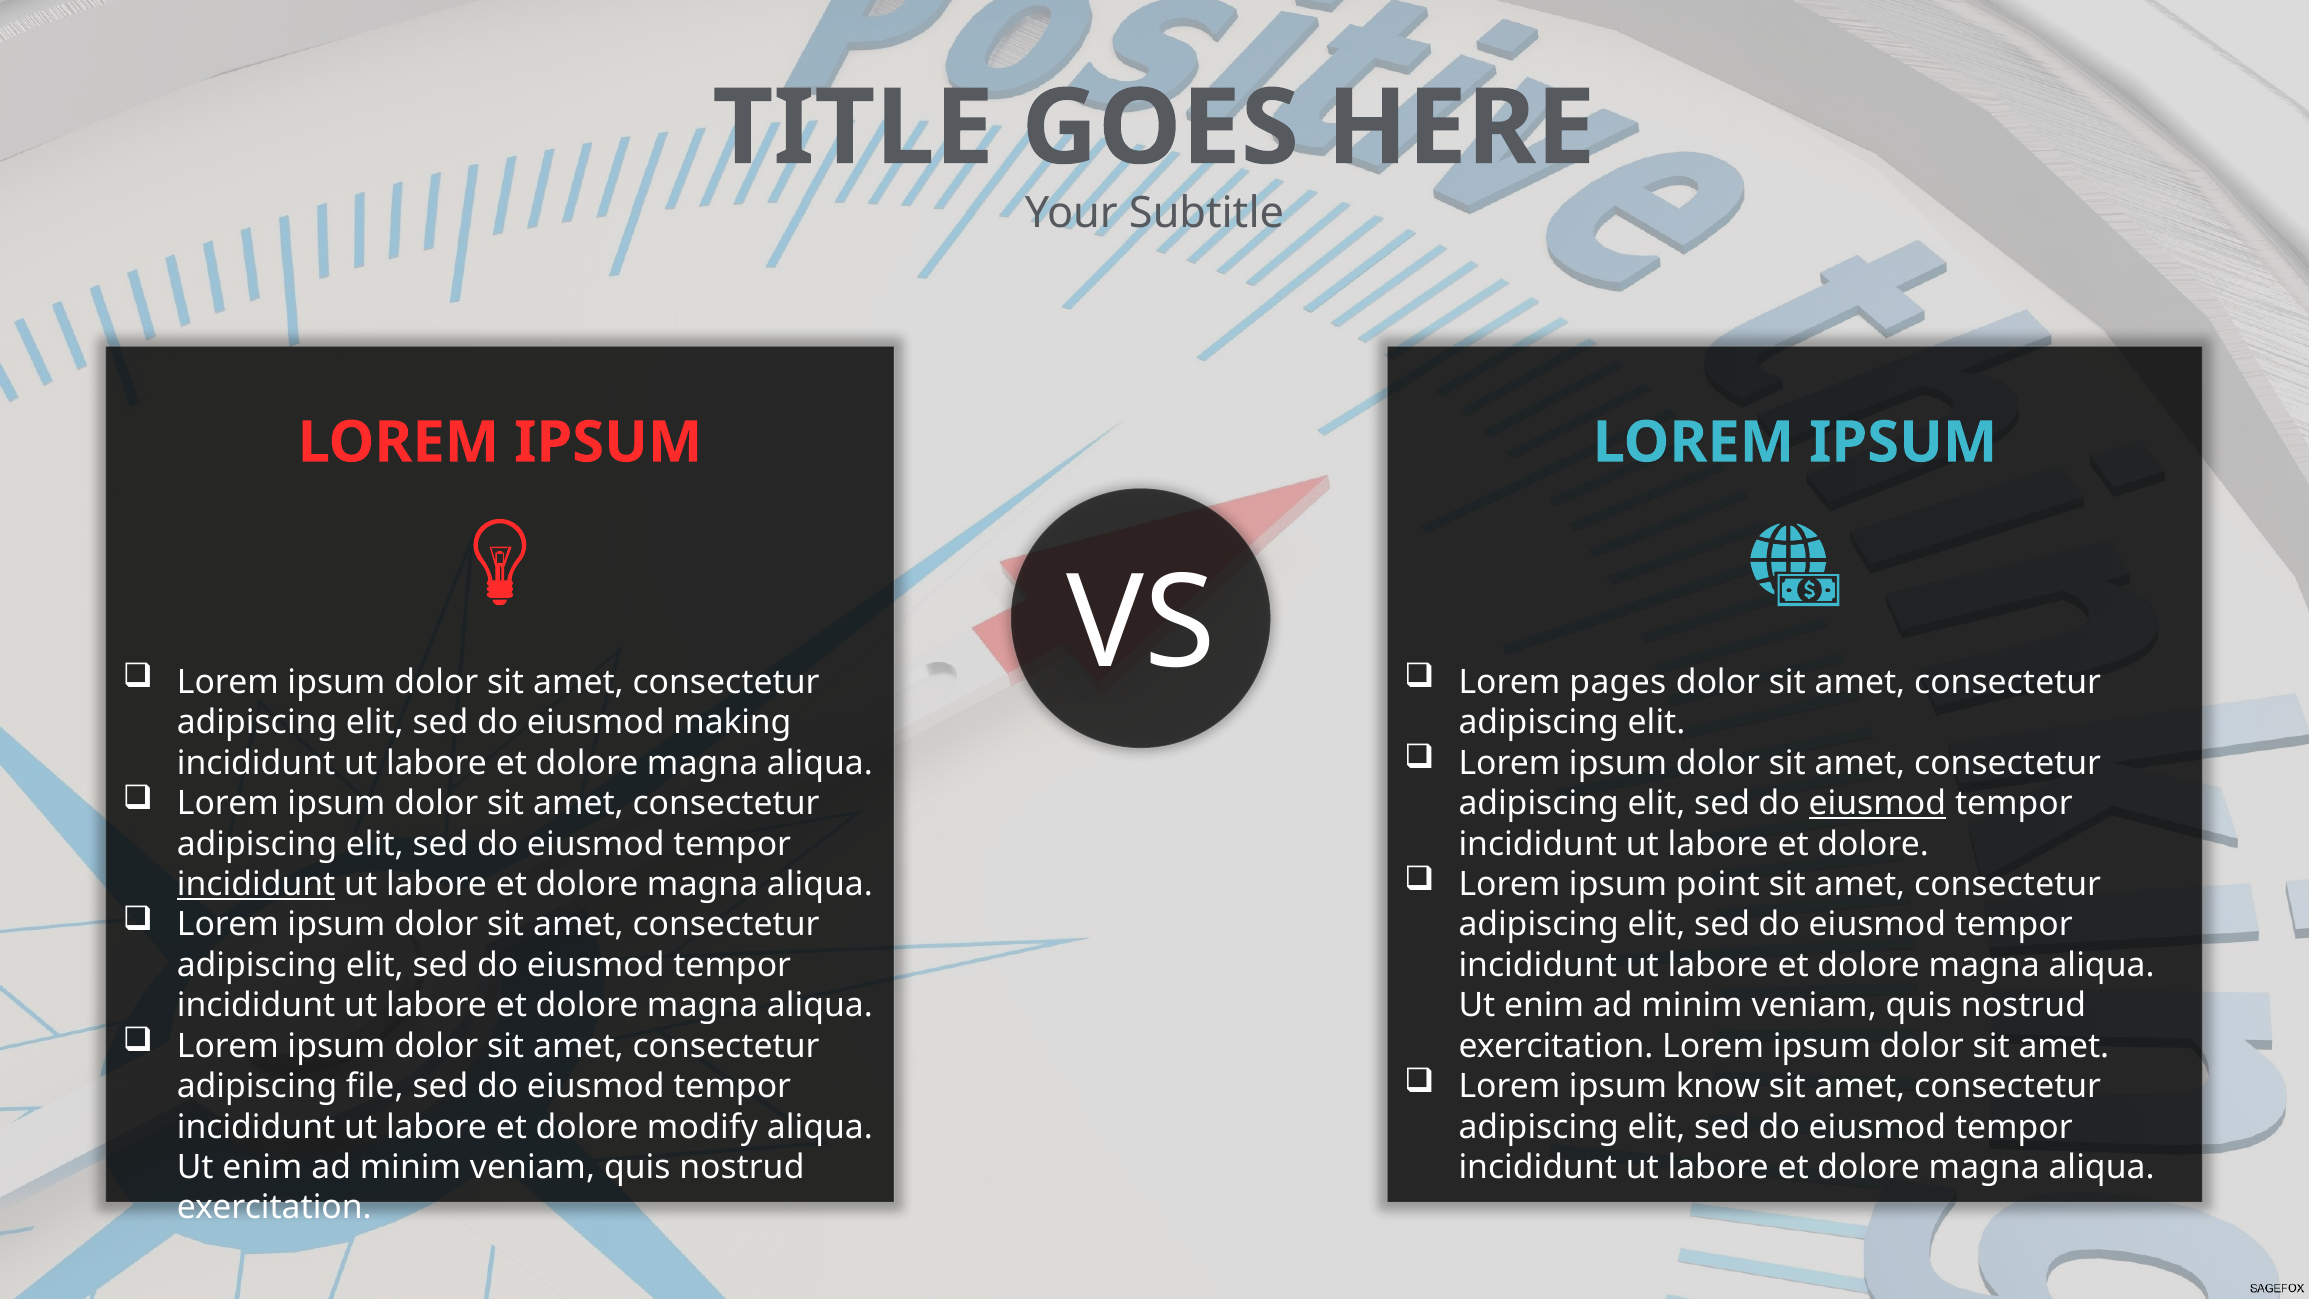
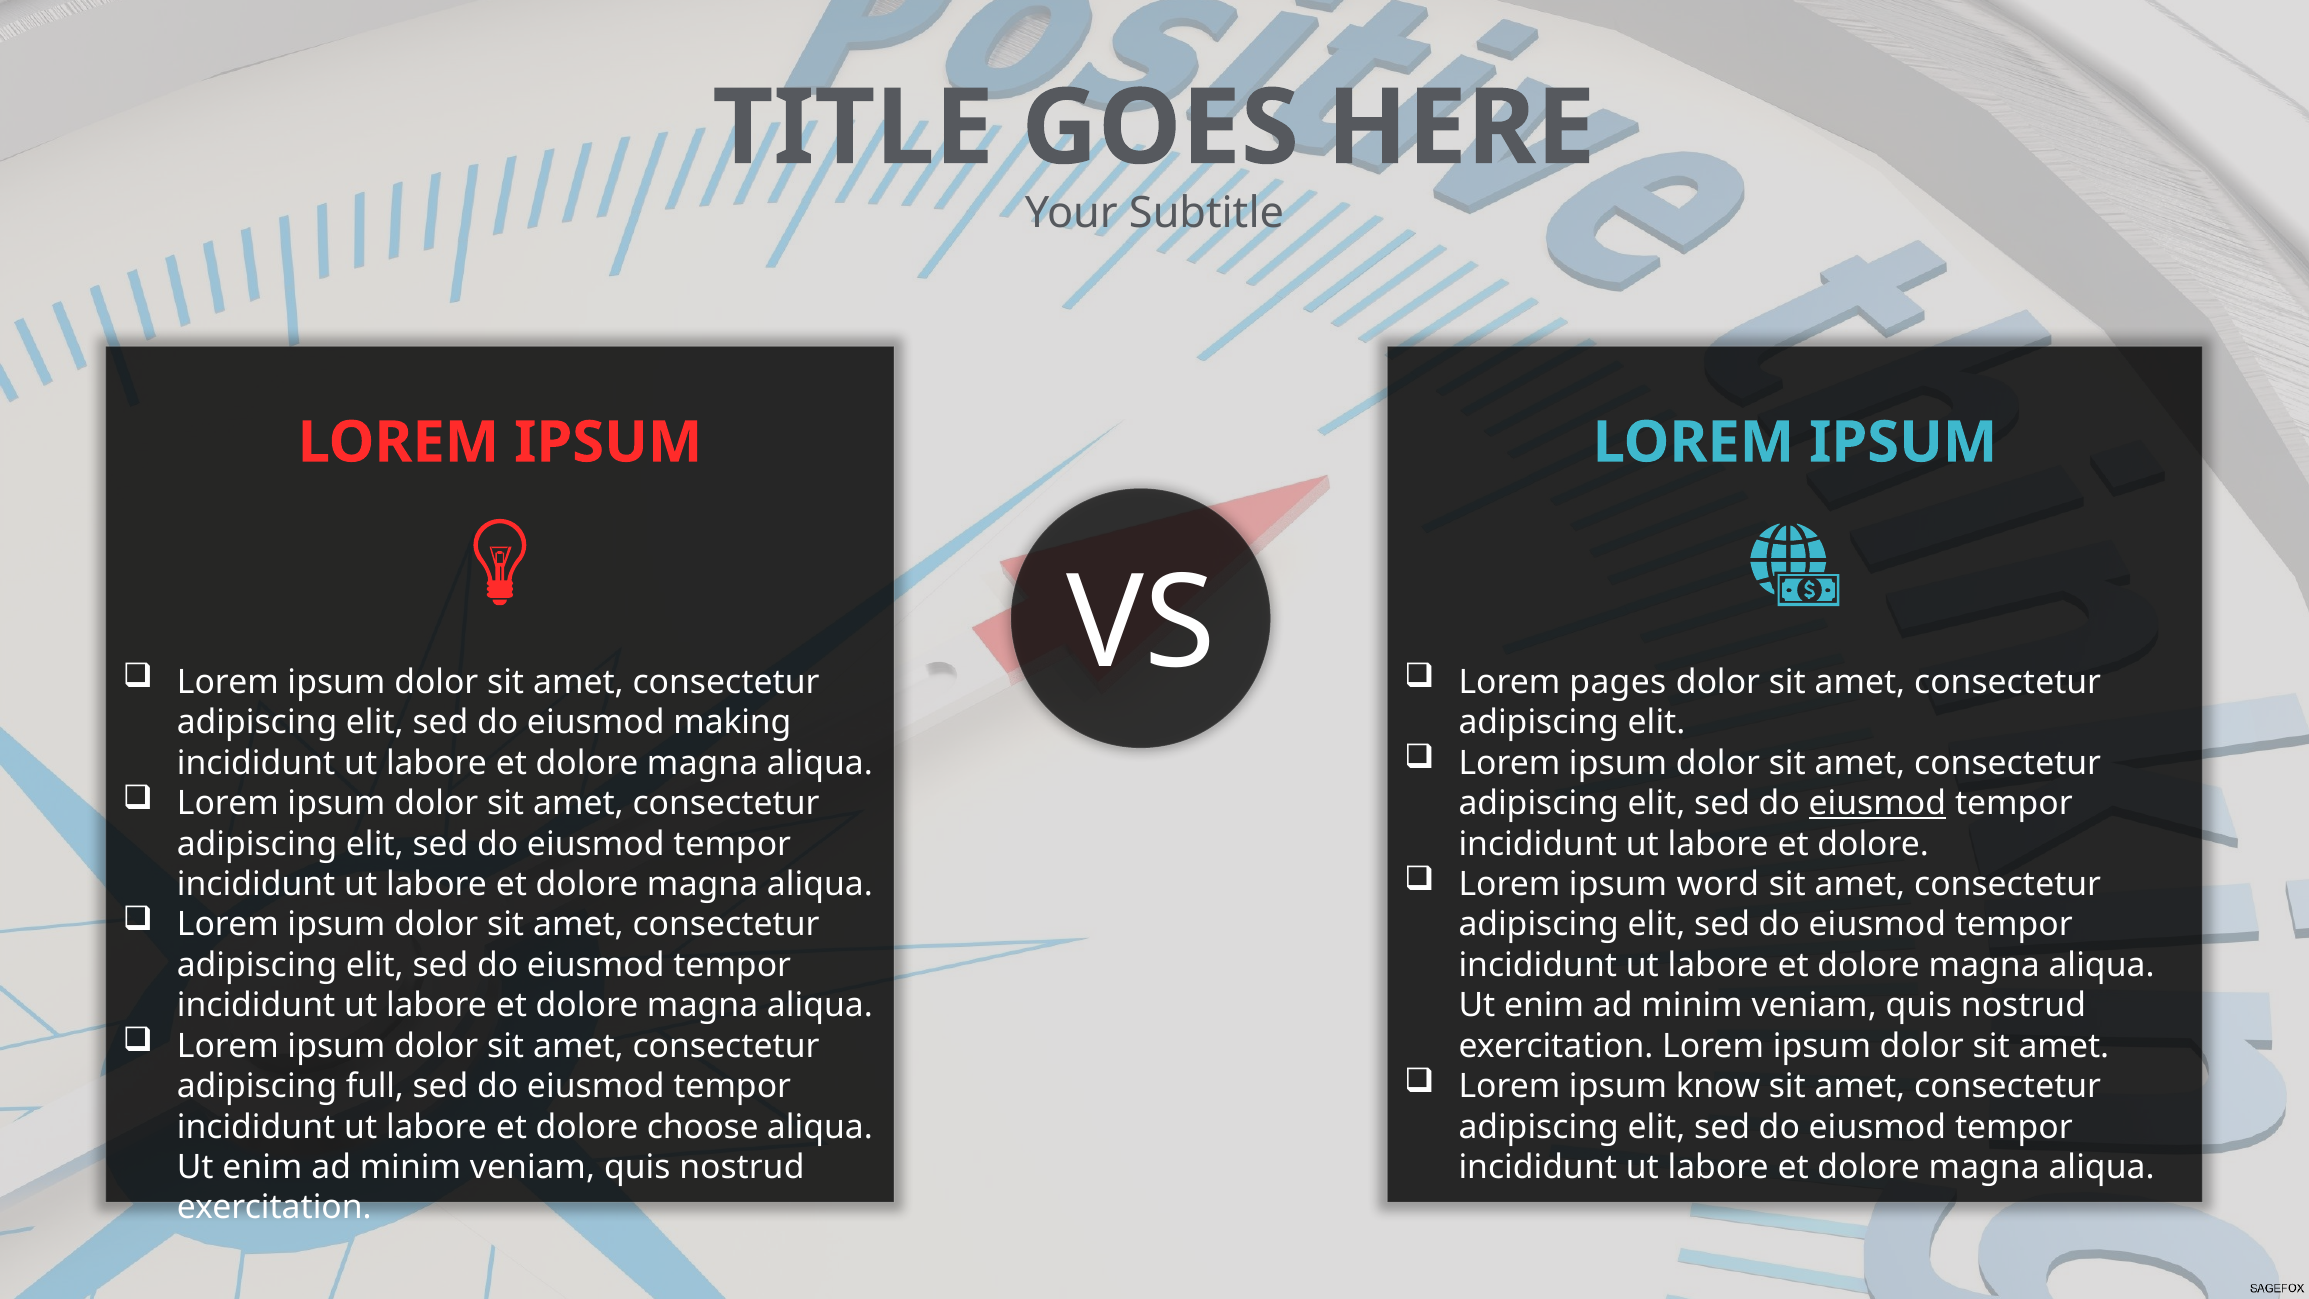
point: point -> word
incididunt at (256, 884) underline: present -> none
file: file -> full
modify: modify -> choose
